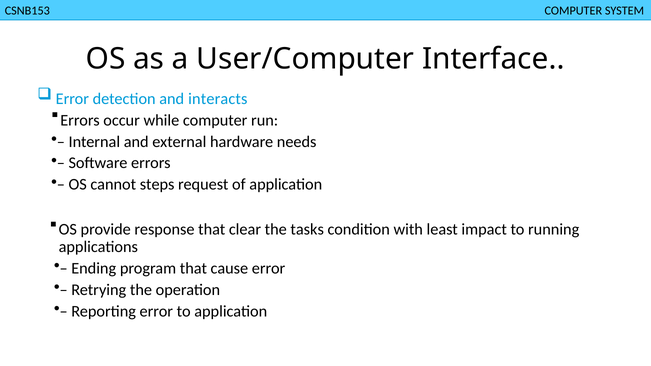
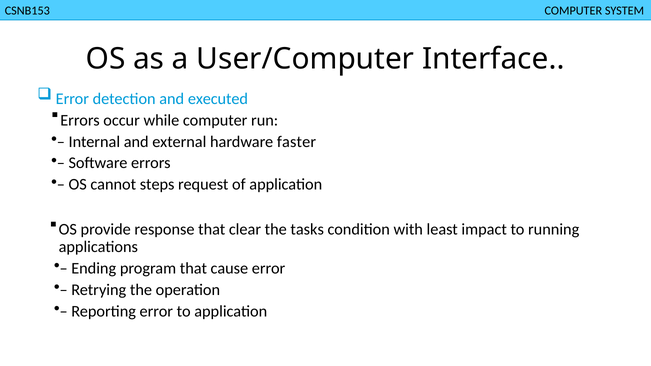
interacts: interacts -> executed
needs: needs -> faster
